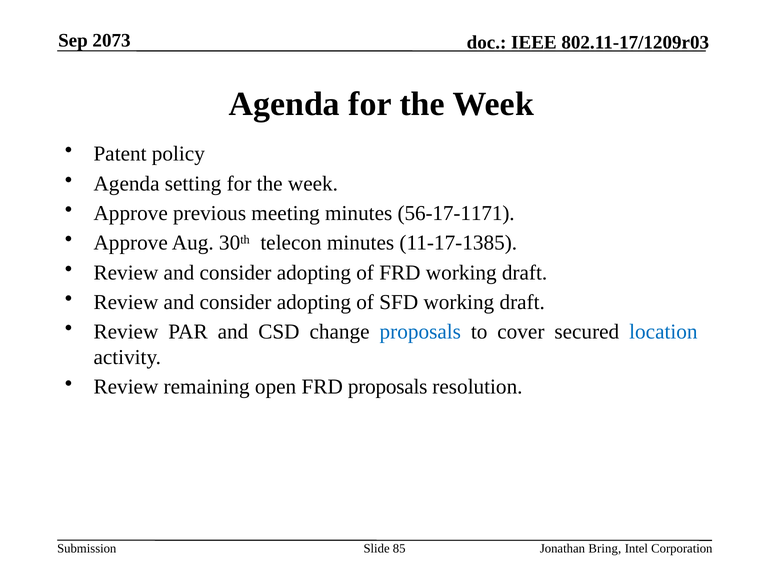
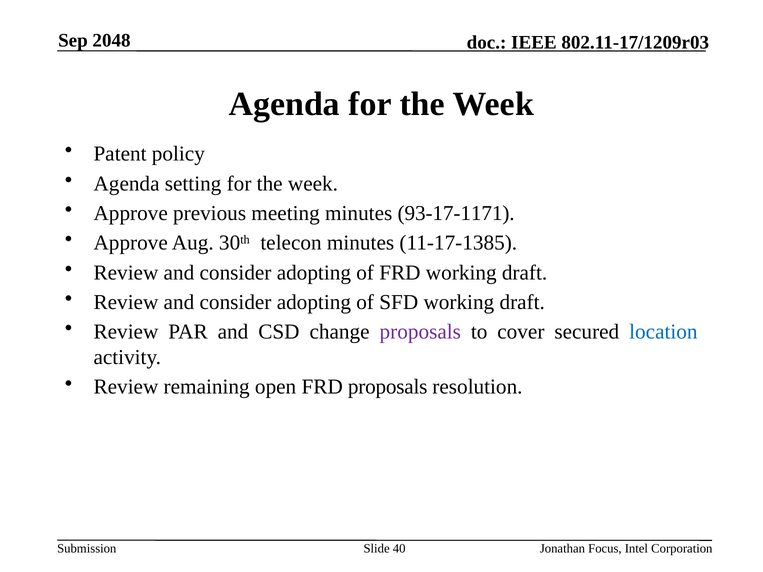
2073: 2073 -> 2048
56-17-1171: 56-17-1171 -> 93-17-1171
proposals at (420, 332) colour: blue -> purple
85: 85 -> 40
Bring: Bring -> Focus
